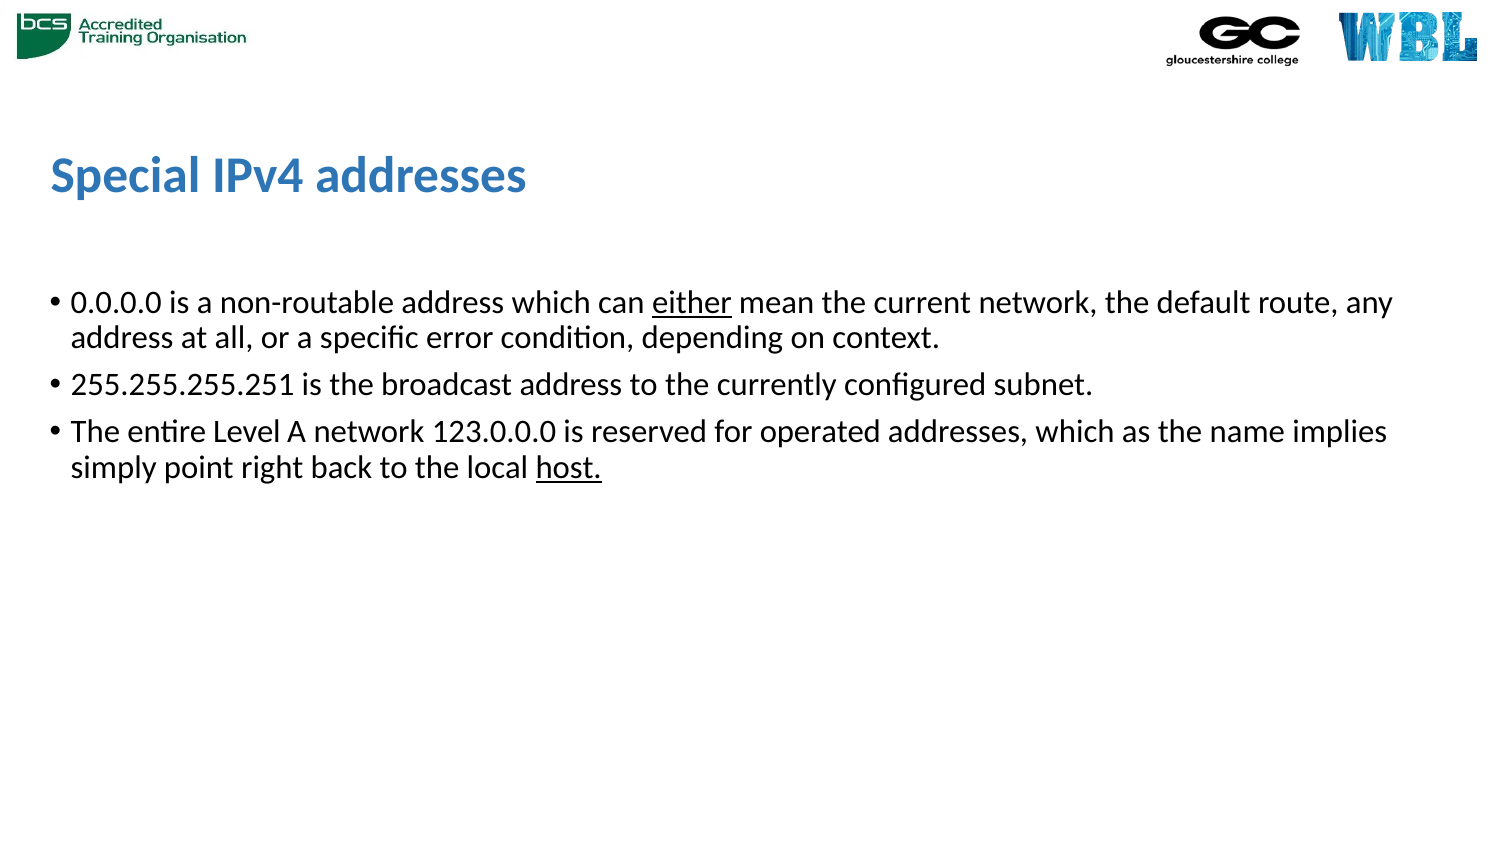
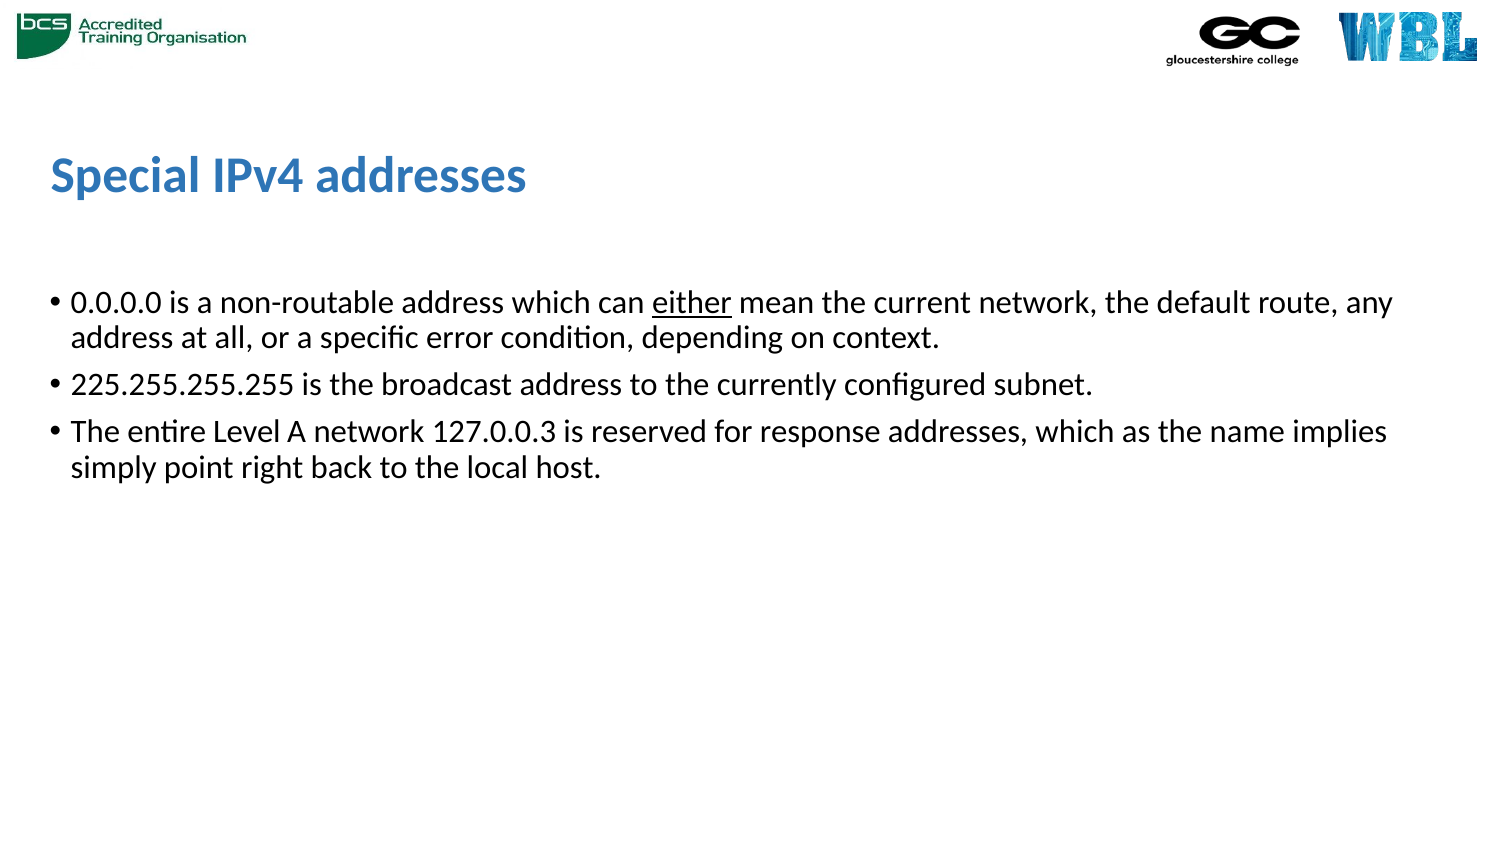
255.255.255.251: 255.255.255.251 -> 225.255.255.255
123.0.0.0: 123.0.0.0 -> 127.0.0.3
operated: operated -> response
host underline: present -> none
